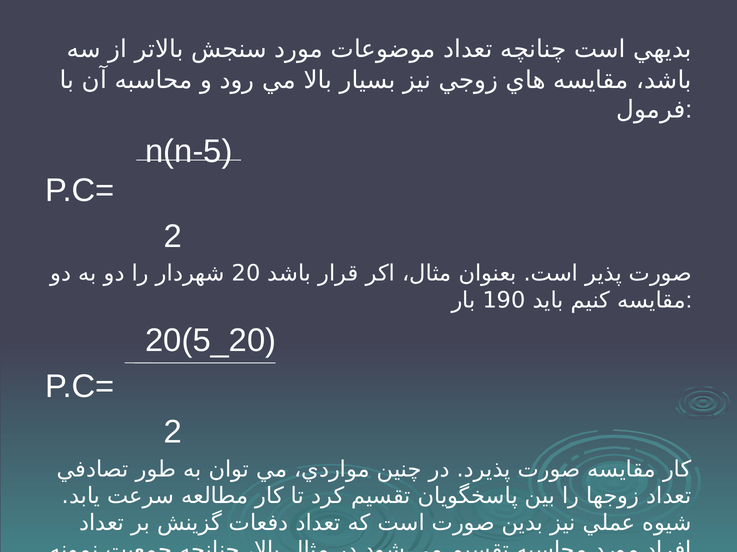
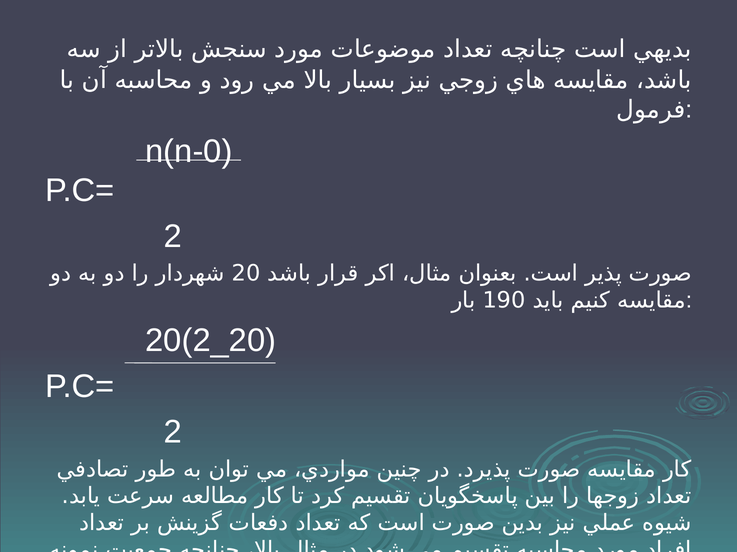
n(n-5: n(n-5 -> n(n-0
20(5_20: 20(5_20 -> 20(2_20
